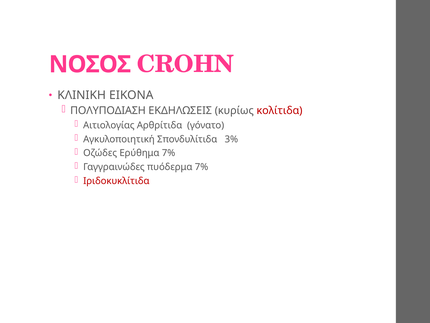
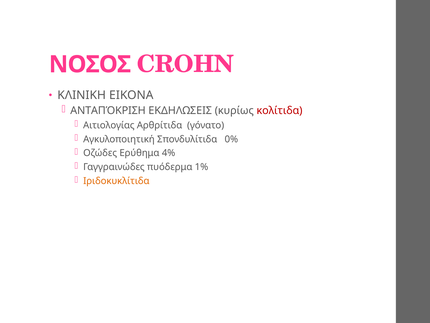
ΠΟΛΥΠΟΔΙΑΣΗ: ΠΟΛΥΠΟΔΙΑΣΗ -> ΑΝΤΑΠΌΚΡΙΣΗ
3%: 3% -> 0%
Ερύθημα 7%: 7% -> 4%
πυόδερμα 7%: 7% -> 1%
Ιριδοκυκλίτιδα colour: red -> orange
